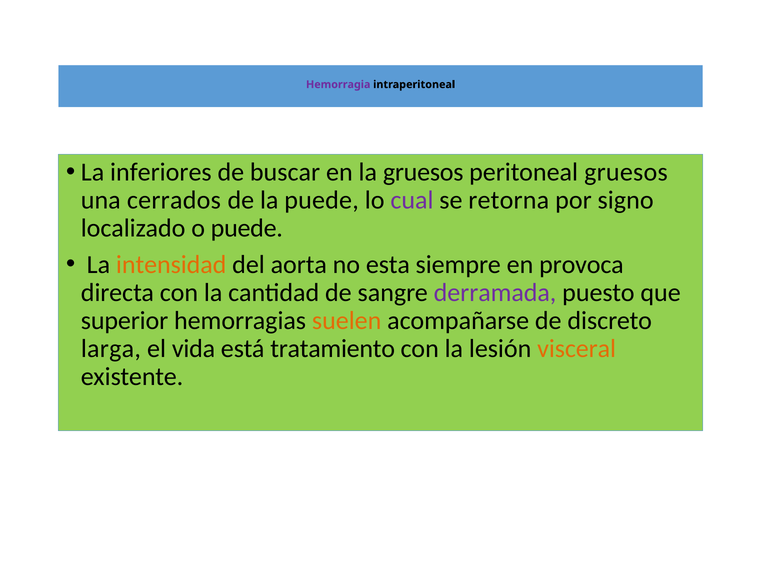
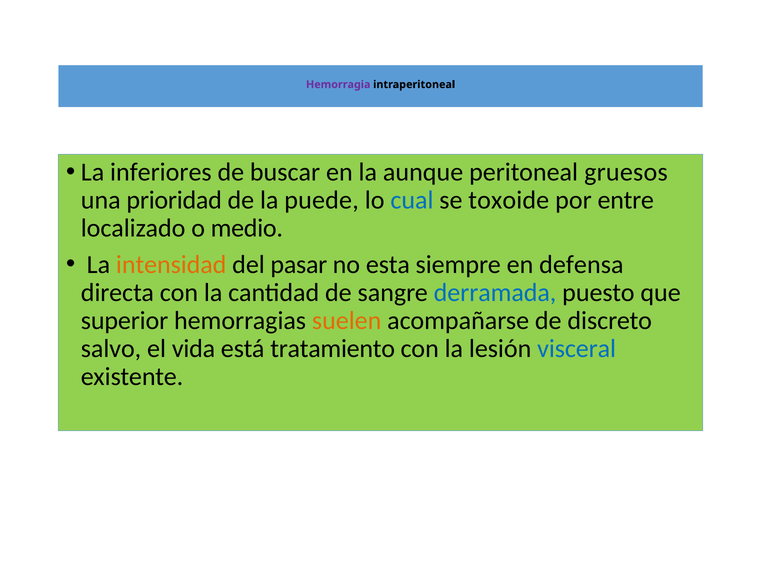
la gruesos: gruesos -> aunque
cerrados: cerrados -> prioridad
cual colour: purple -> blue
retorna: retorna -> toxoide
signo: signo -> entre
o puede: puede -> medio
aorta: aorta -> pasar
provoca: provoca -> defensa
derramada colour: purple -> blue
larga: larga -> salvo
visceral colour: orange -> blue
